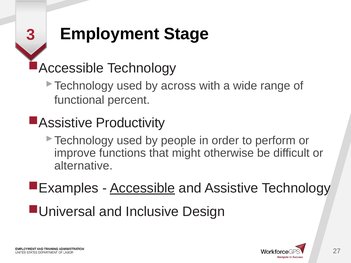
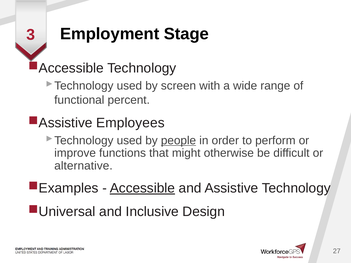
across: across -> screen
Productivity: Productivity -> Employees
people underline: none -> present
